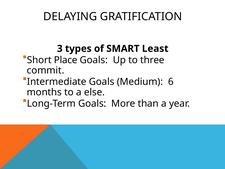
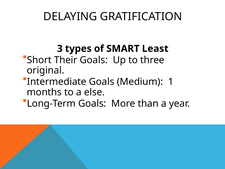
Place: Place -> Their
commit: commit -> original
6: 6 -> 1
